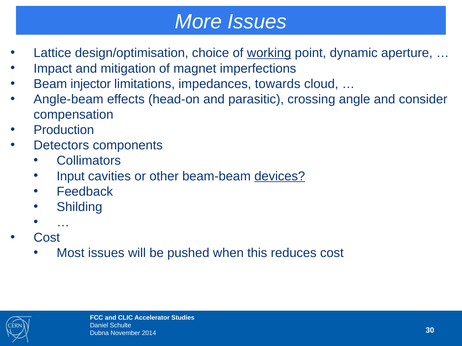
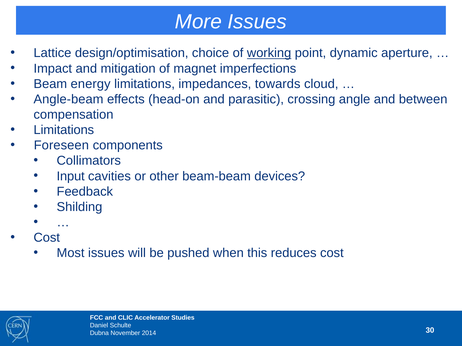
injector: injector -> energy
consider: consider -> between
Production at (64, 130): Production -> Limitations
Detectors: Detectors -> Foreseen
devices underline: present -> none
